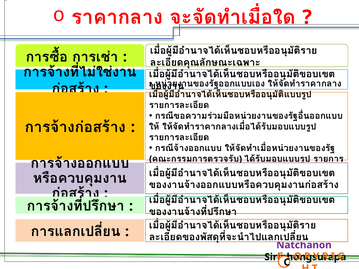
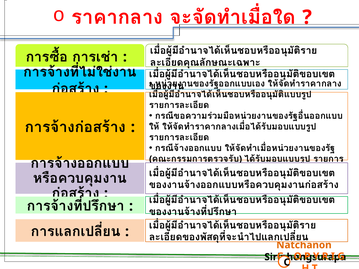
Natchanon colour: purple -> orange
